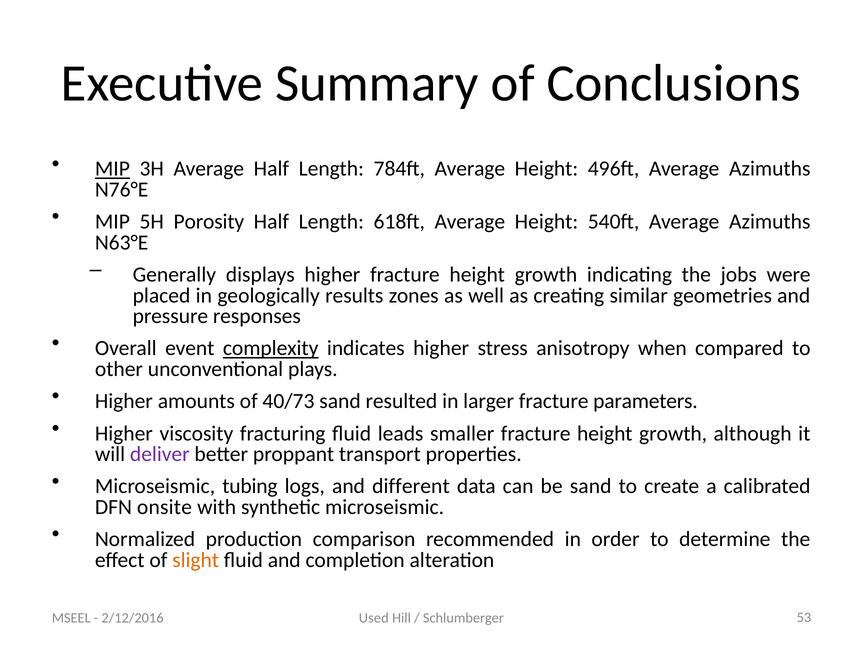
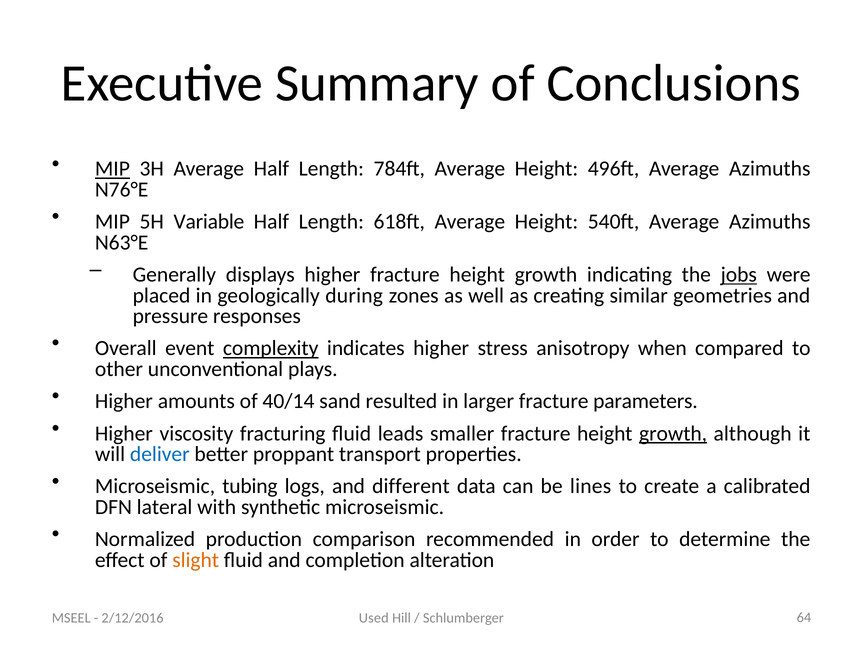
Porosity: Porosity -> Variable
jobs underline: none -> present
results: results -> during
40/73: 40/73 -> 40/14
growth at (673, 434) underline: none -> present
deliver colour: purple -> blue
be sand: sand -> lines
onsite: onsite -> lateral
53: 53 -> 64
